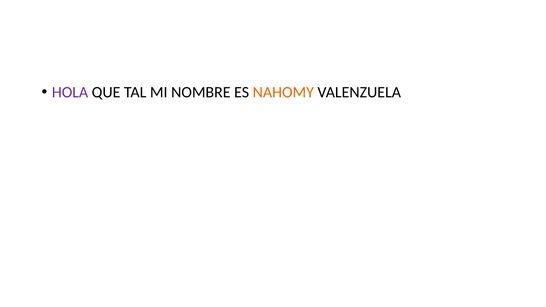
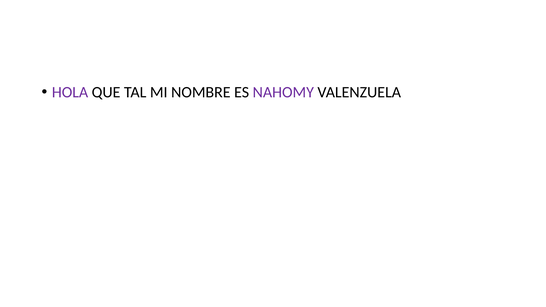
NAHOMY colour: orange -> purple
